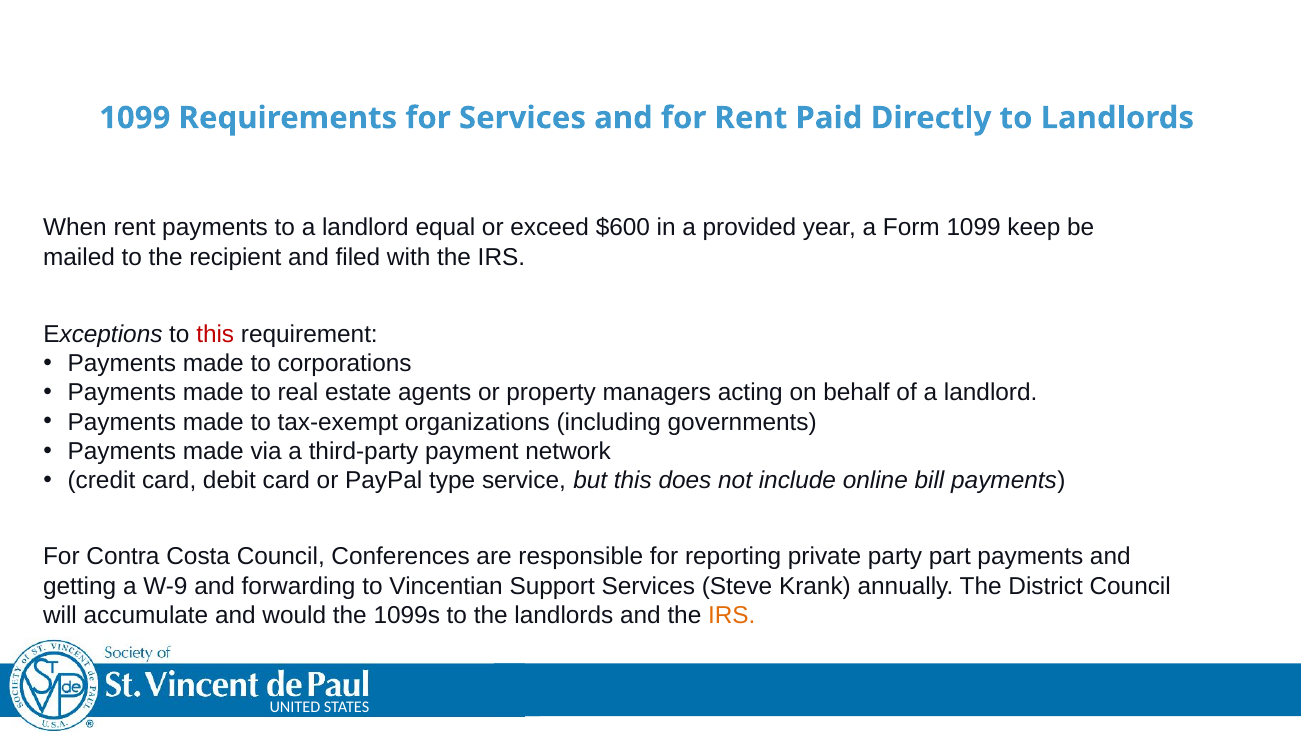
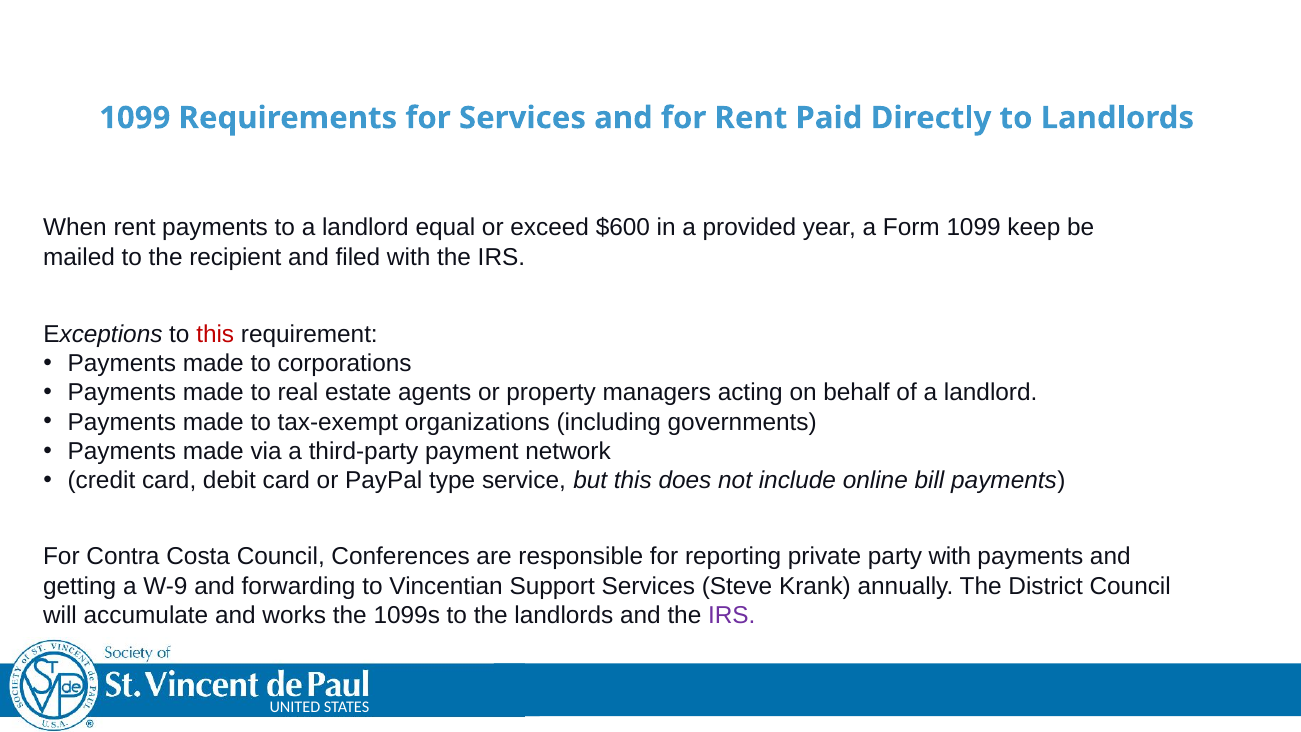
party part: part -> with
would: would -> works
IRS at (732, 615) colour: orange -> purple
